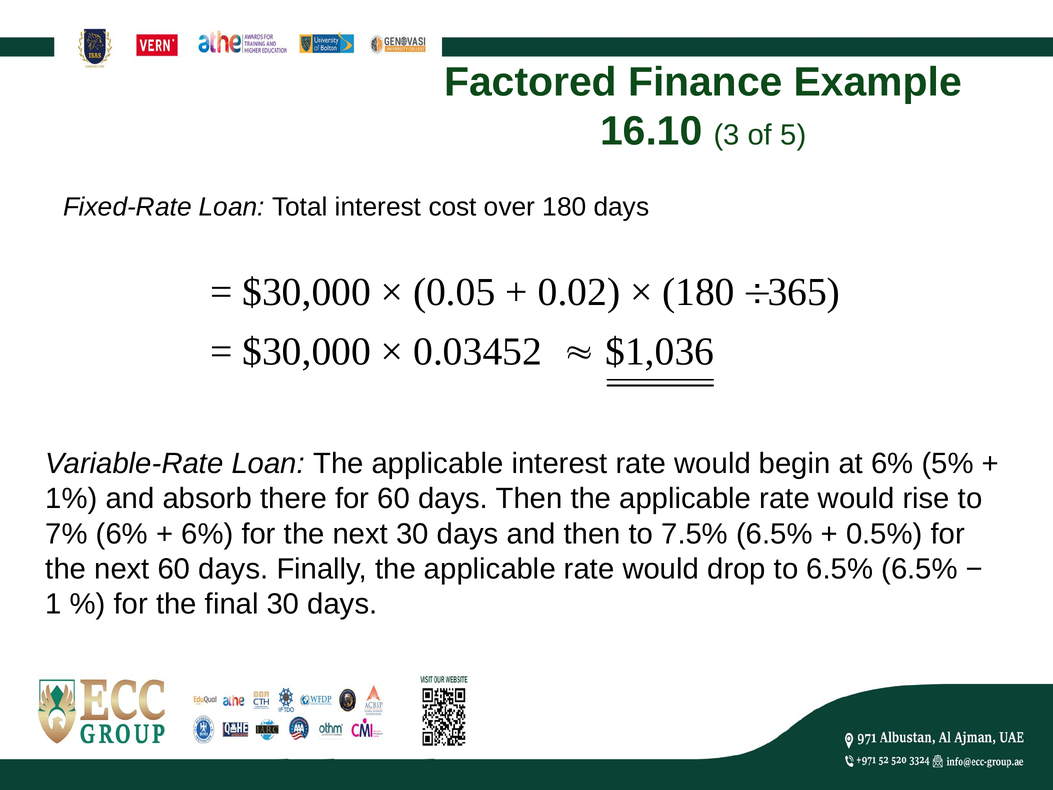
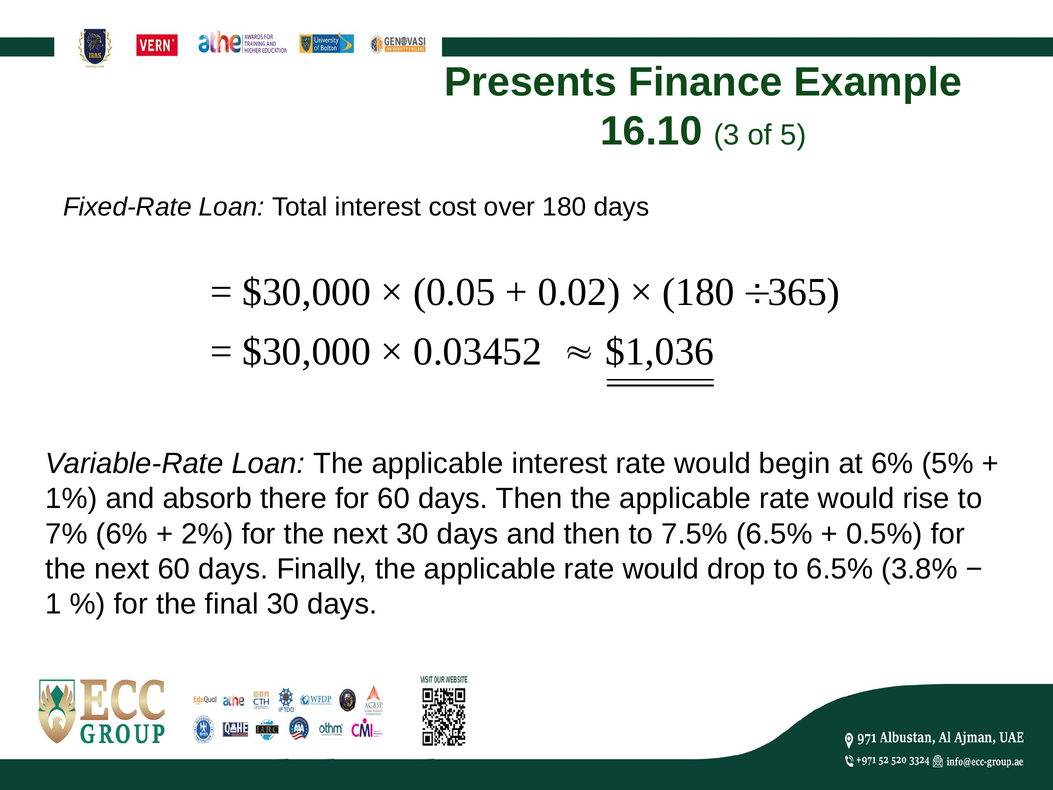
Factored: Factored -> Presents
6% at (207, 534): 6% -> 2%
6.5% 6.5%: 6.5% -> 3.8%
